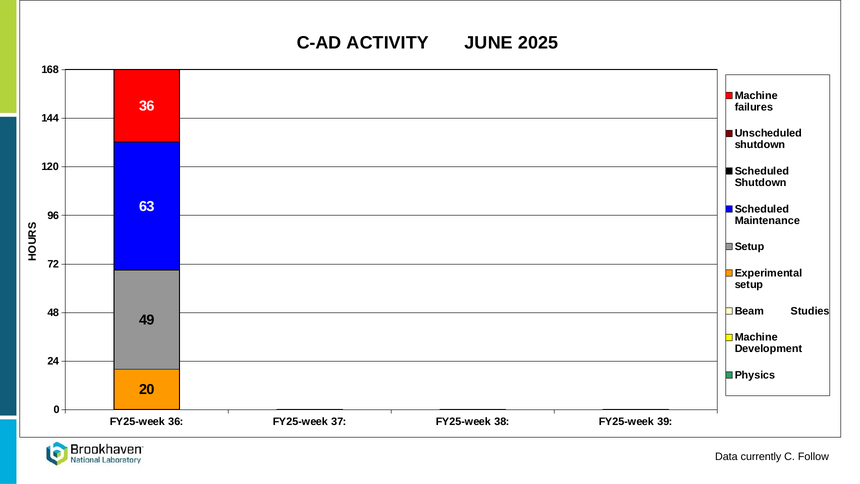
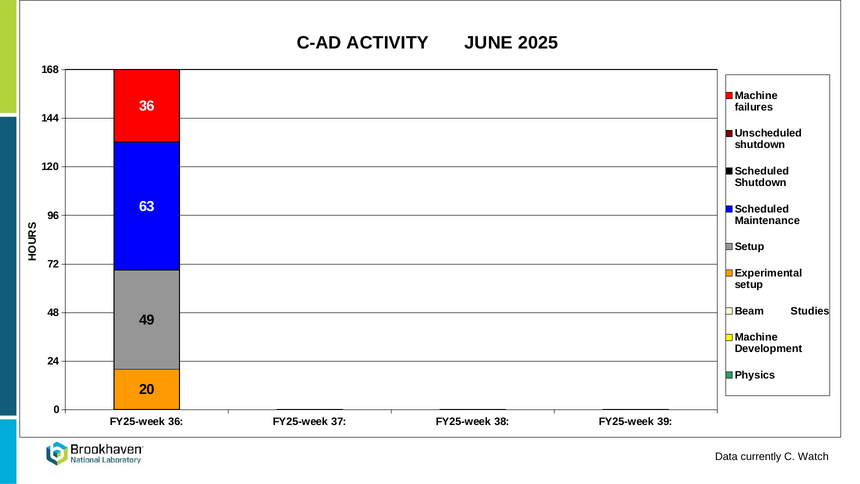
Follow: Follow -> Watch
